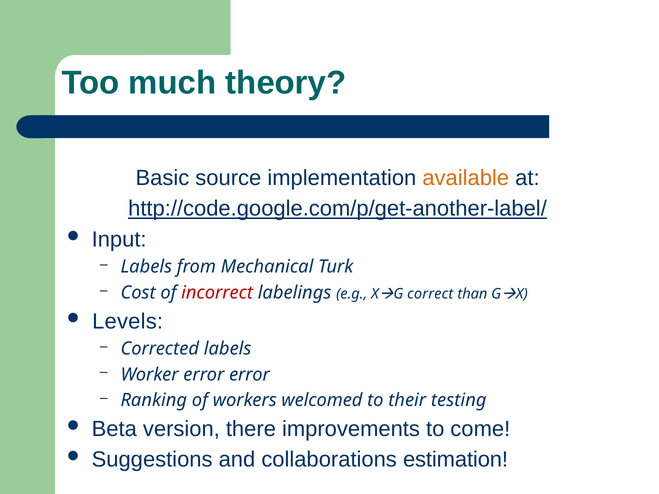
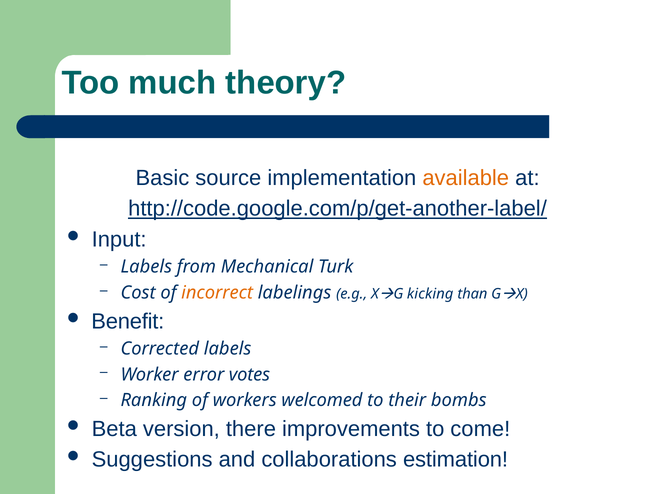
incorrect colour: red -> orange
correct: correct -> kicking
Levels: Levels -> Benefit
error error: error -> votes
testing: testing -> bombs
